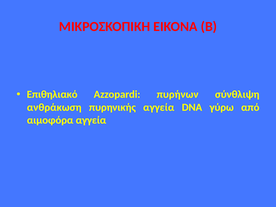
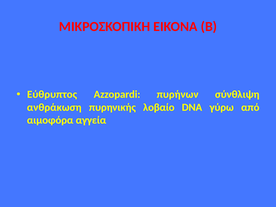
Επιθηλιακό: Επιθηλιακό -> Εύθρυπτος
πυρηνικής αγγεία: αγγεία -> λοβαίο
